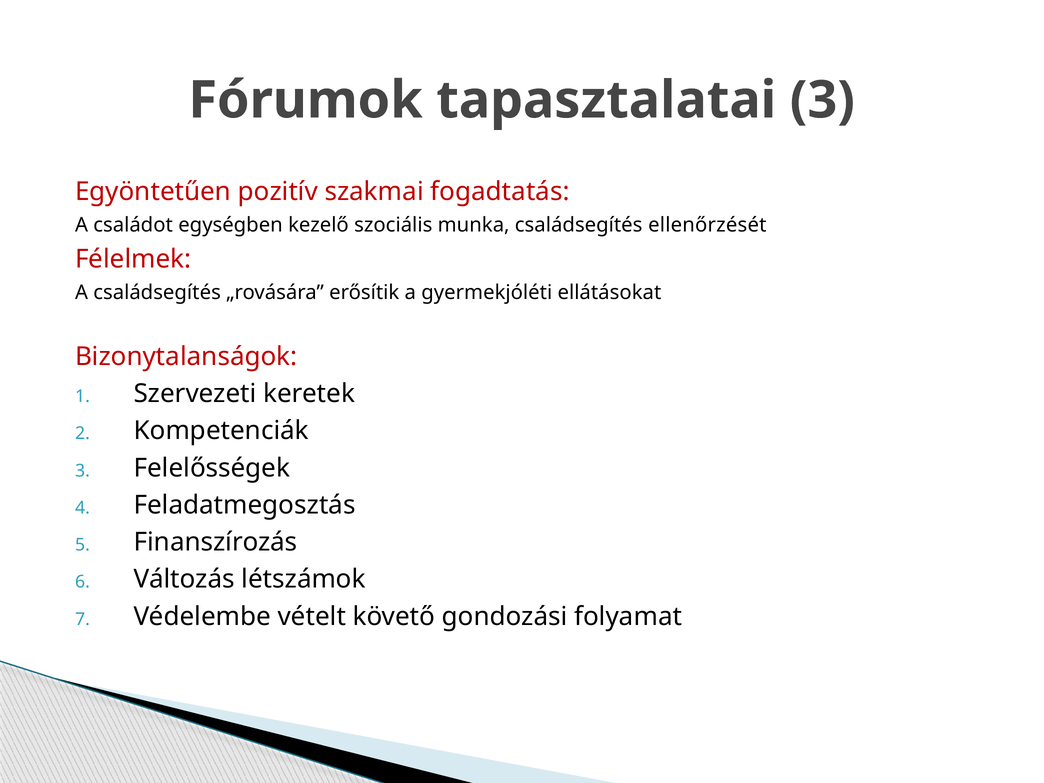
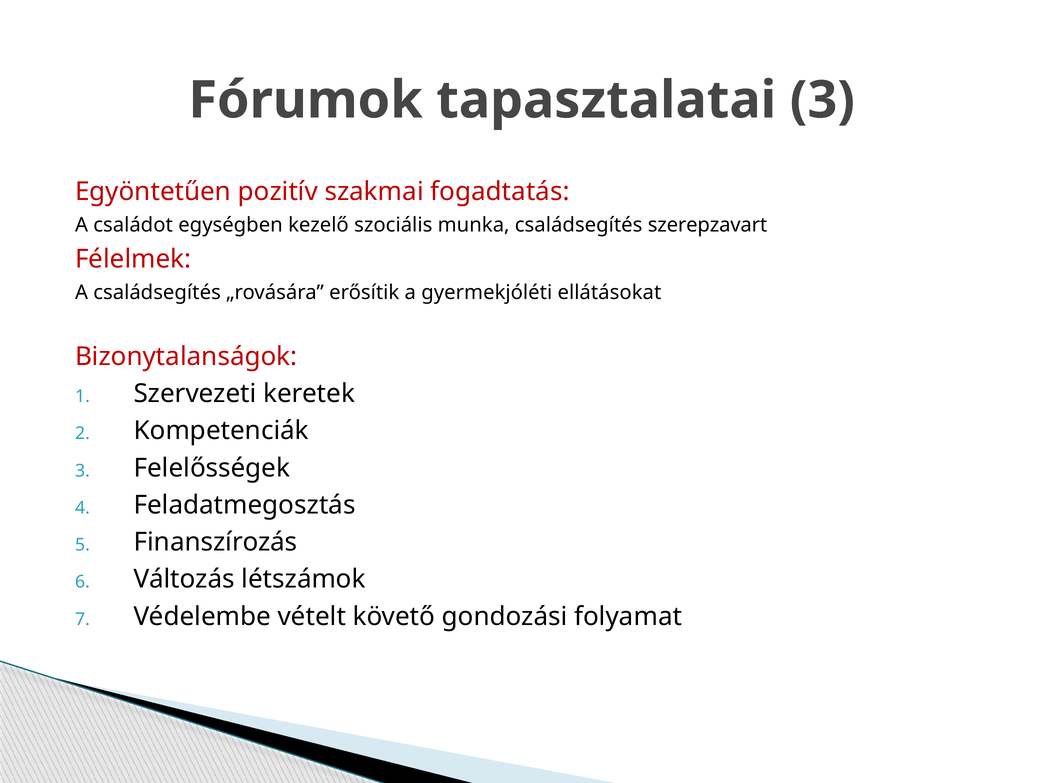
ellenőrzését: ellenőrzését -> szerepzavart
